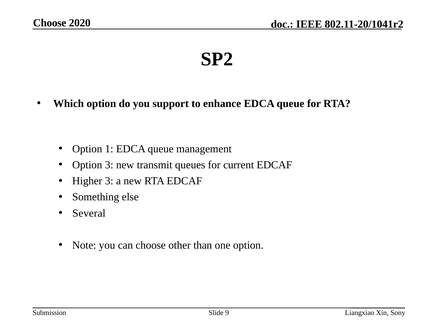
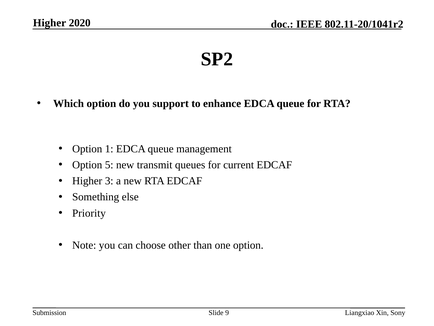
Choose at (50, 23): Choose -> Higher
Option 3: 3 -> 5
Several: Several -> Priority
